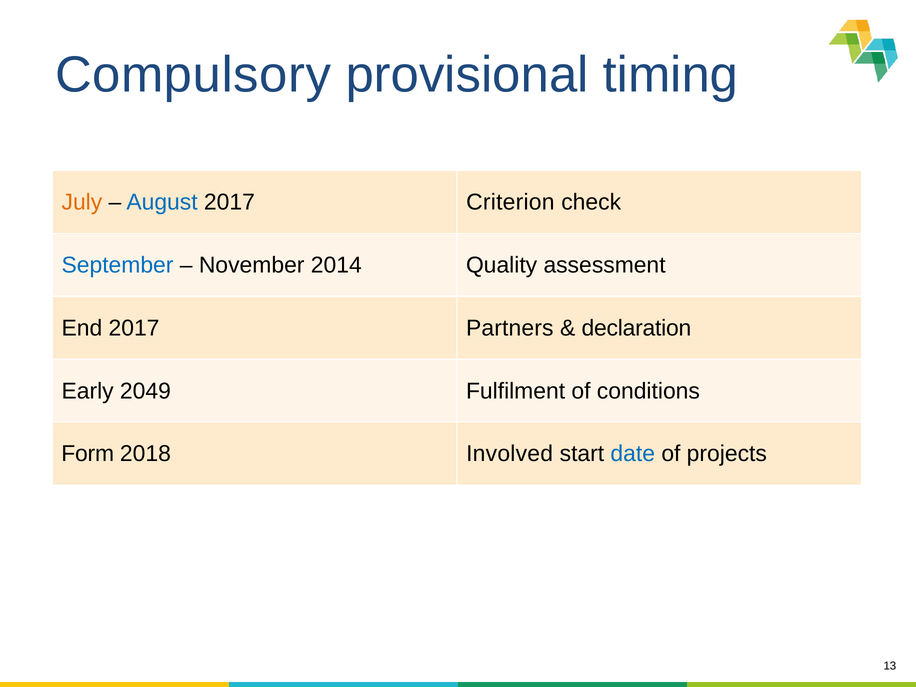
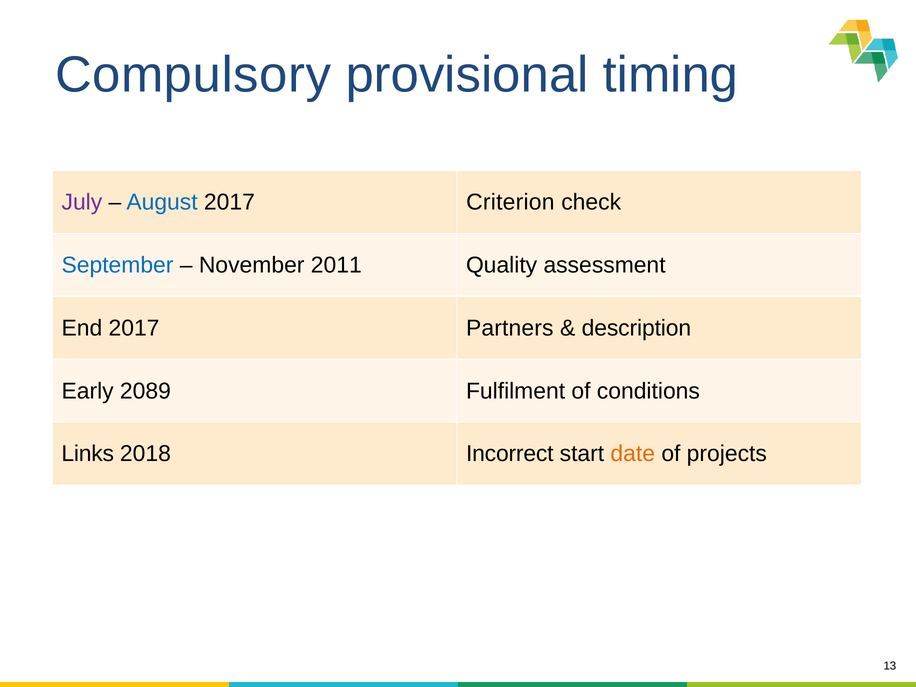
July colour: orange -> purple
2014: 2014 -> 2011
declaration: declaration -> description
2049: 2049 -> 2089
Form: Form -> Links
Involved: Involved -> Incorrect
date colour: blue -> orange
